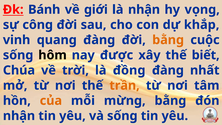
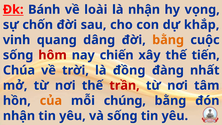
giới: giới -> loài
công: công -> chốn
quang đàng: đàng -> dâng
hôm colour: black -> red
được: được -> chiến
biết: biết -> tiến
trần colour: orange -> red
mừng: mừng -> chúng
